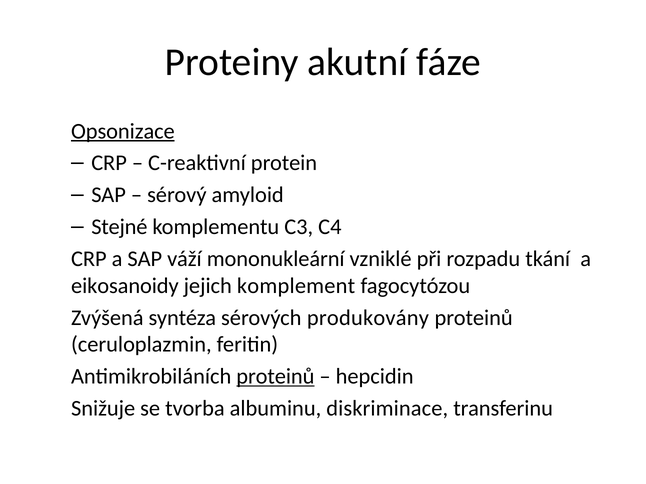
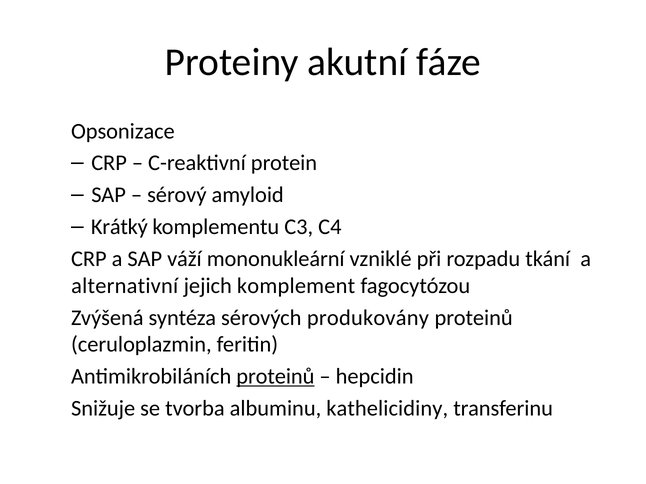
Opsonizace underline: present -> none
Stejné: Stejné -> Krátký
eikosanoidy: eikosanoidy -> alternativní
diskriminace: diskriminace -> kathelicidiny
